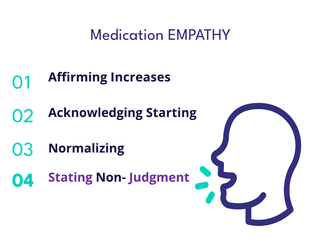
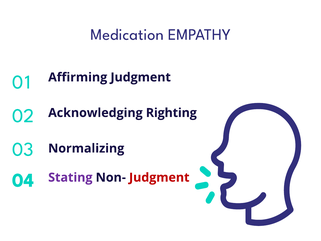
Affirming Increases: Increases -> Judgment
Starting: Starting -> Righting
Judgment at (159, 177) colour: purple -> red
